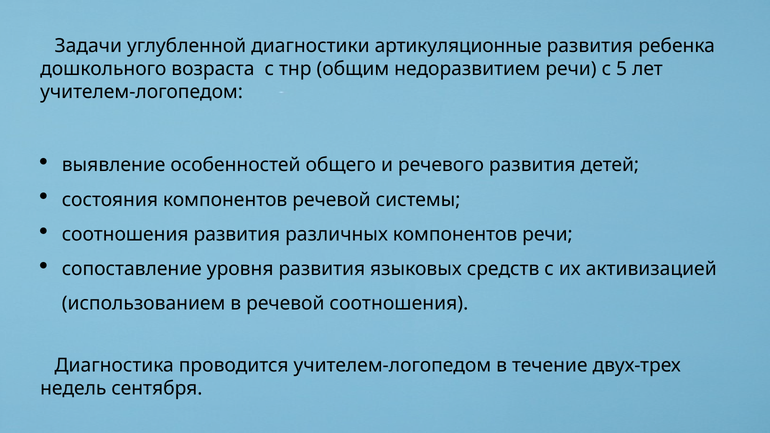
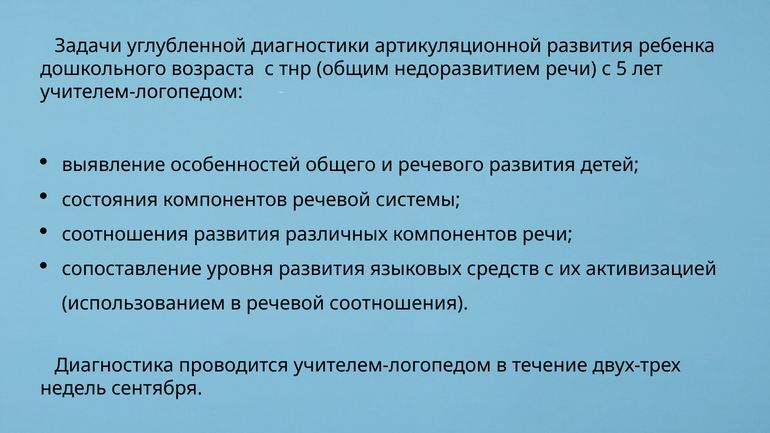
артикуляционные: артикуляционные -> артикуляционной
